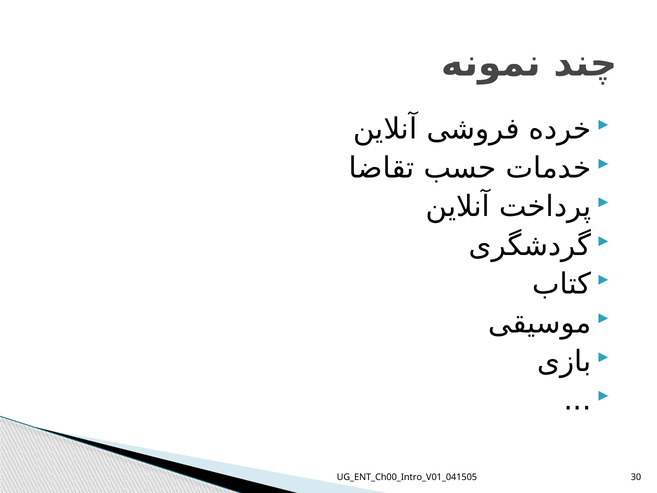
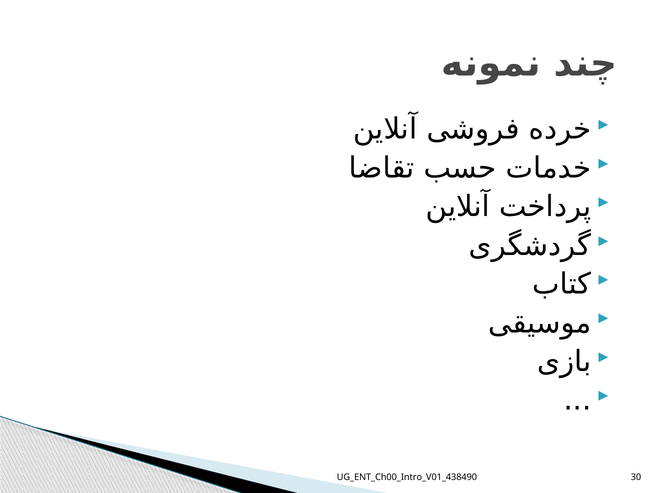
UG_ENT_Ch00_Intro_V01_041505: UG_ENT_Ch00_Intro_V01_041505 -> UG_ENT_Ch00_Intro_V01_438490
